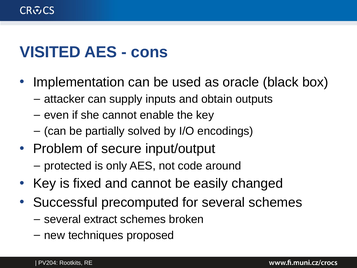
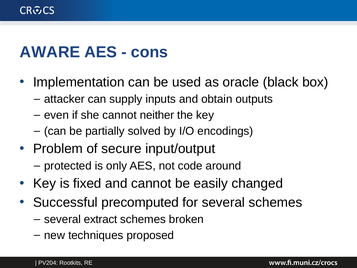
VISITED: VISITED -> AWARE
enable: enable -> neither
